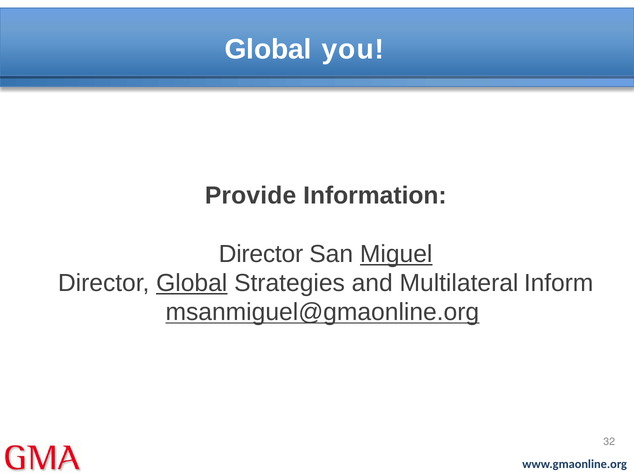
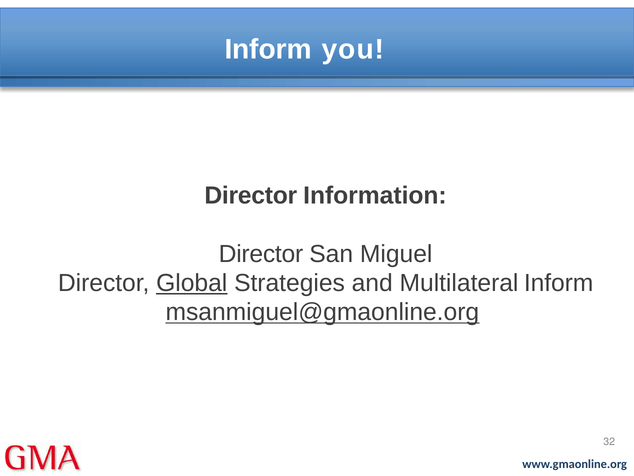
Global at (268, 49): Global -> Inform
Provide at (251, 196): Provide -> Director
Miguel underline: present -> none
